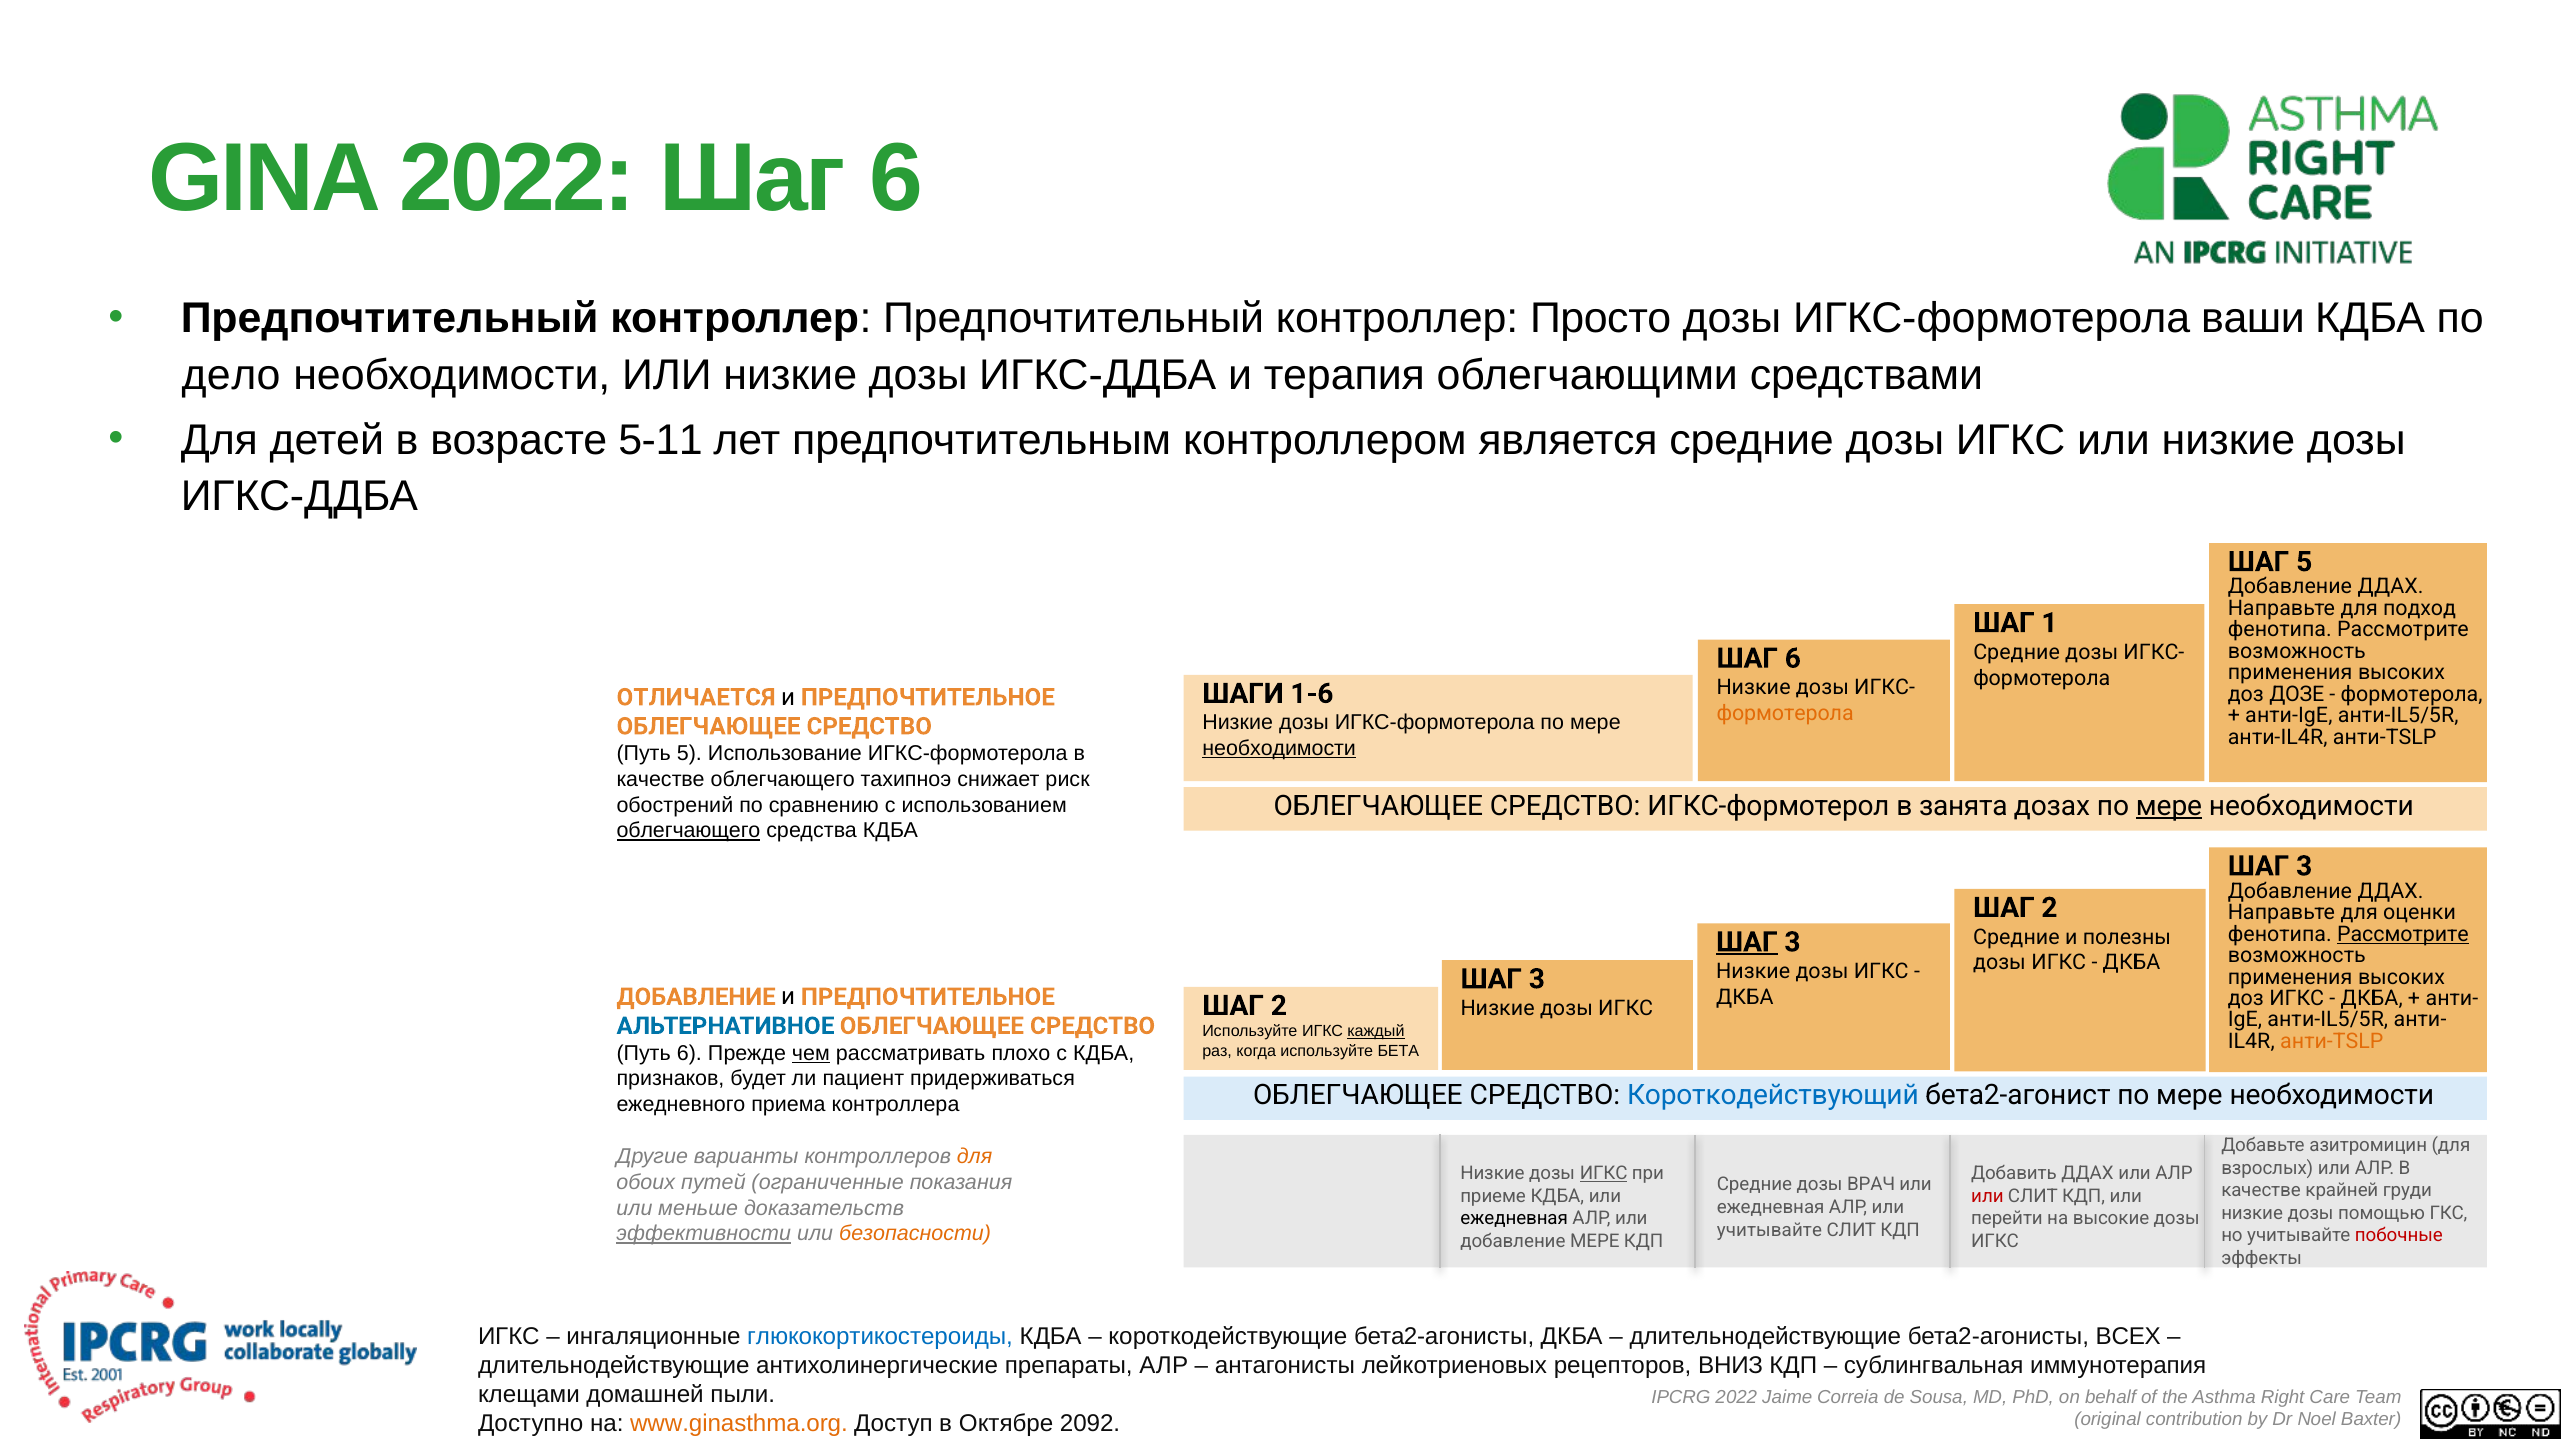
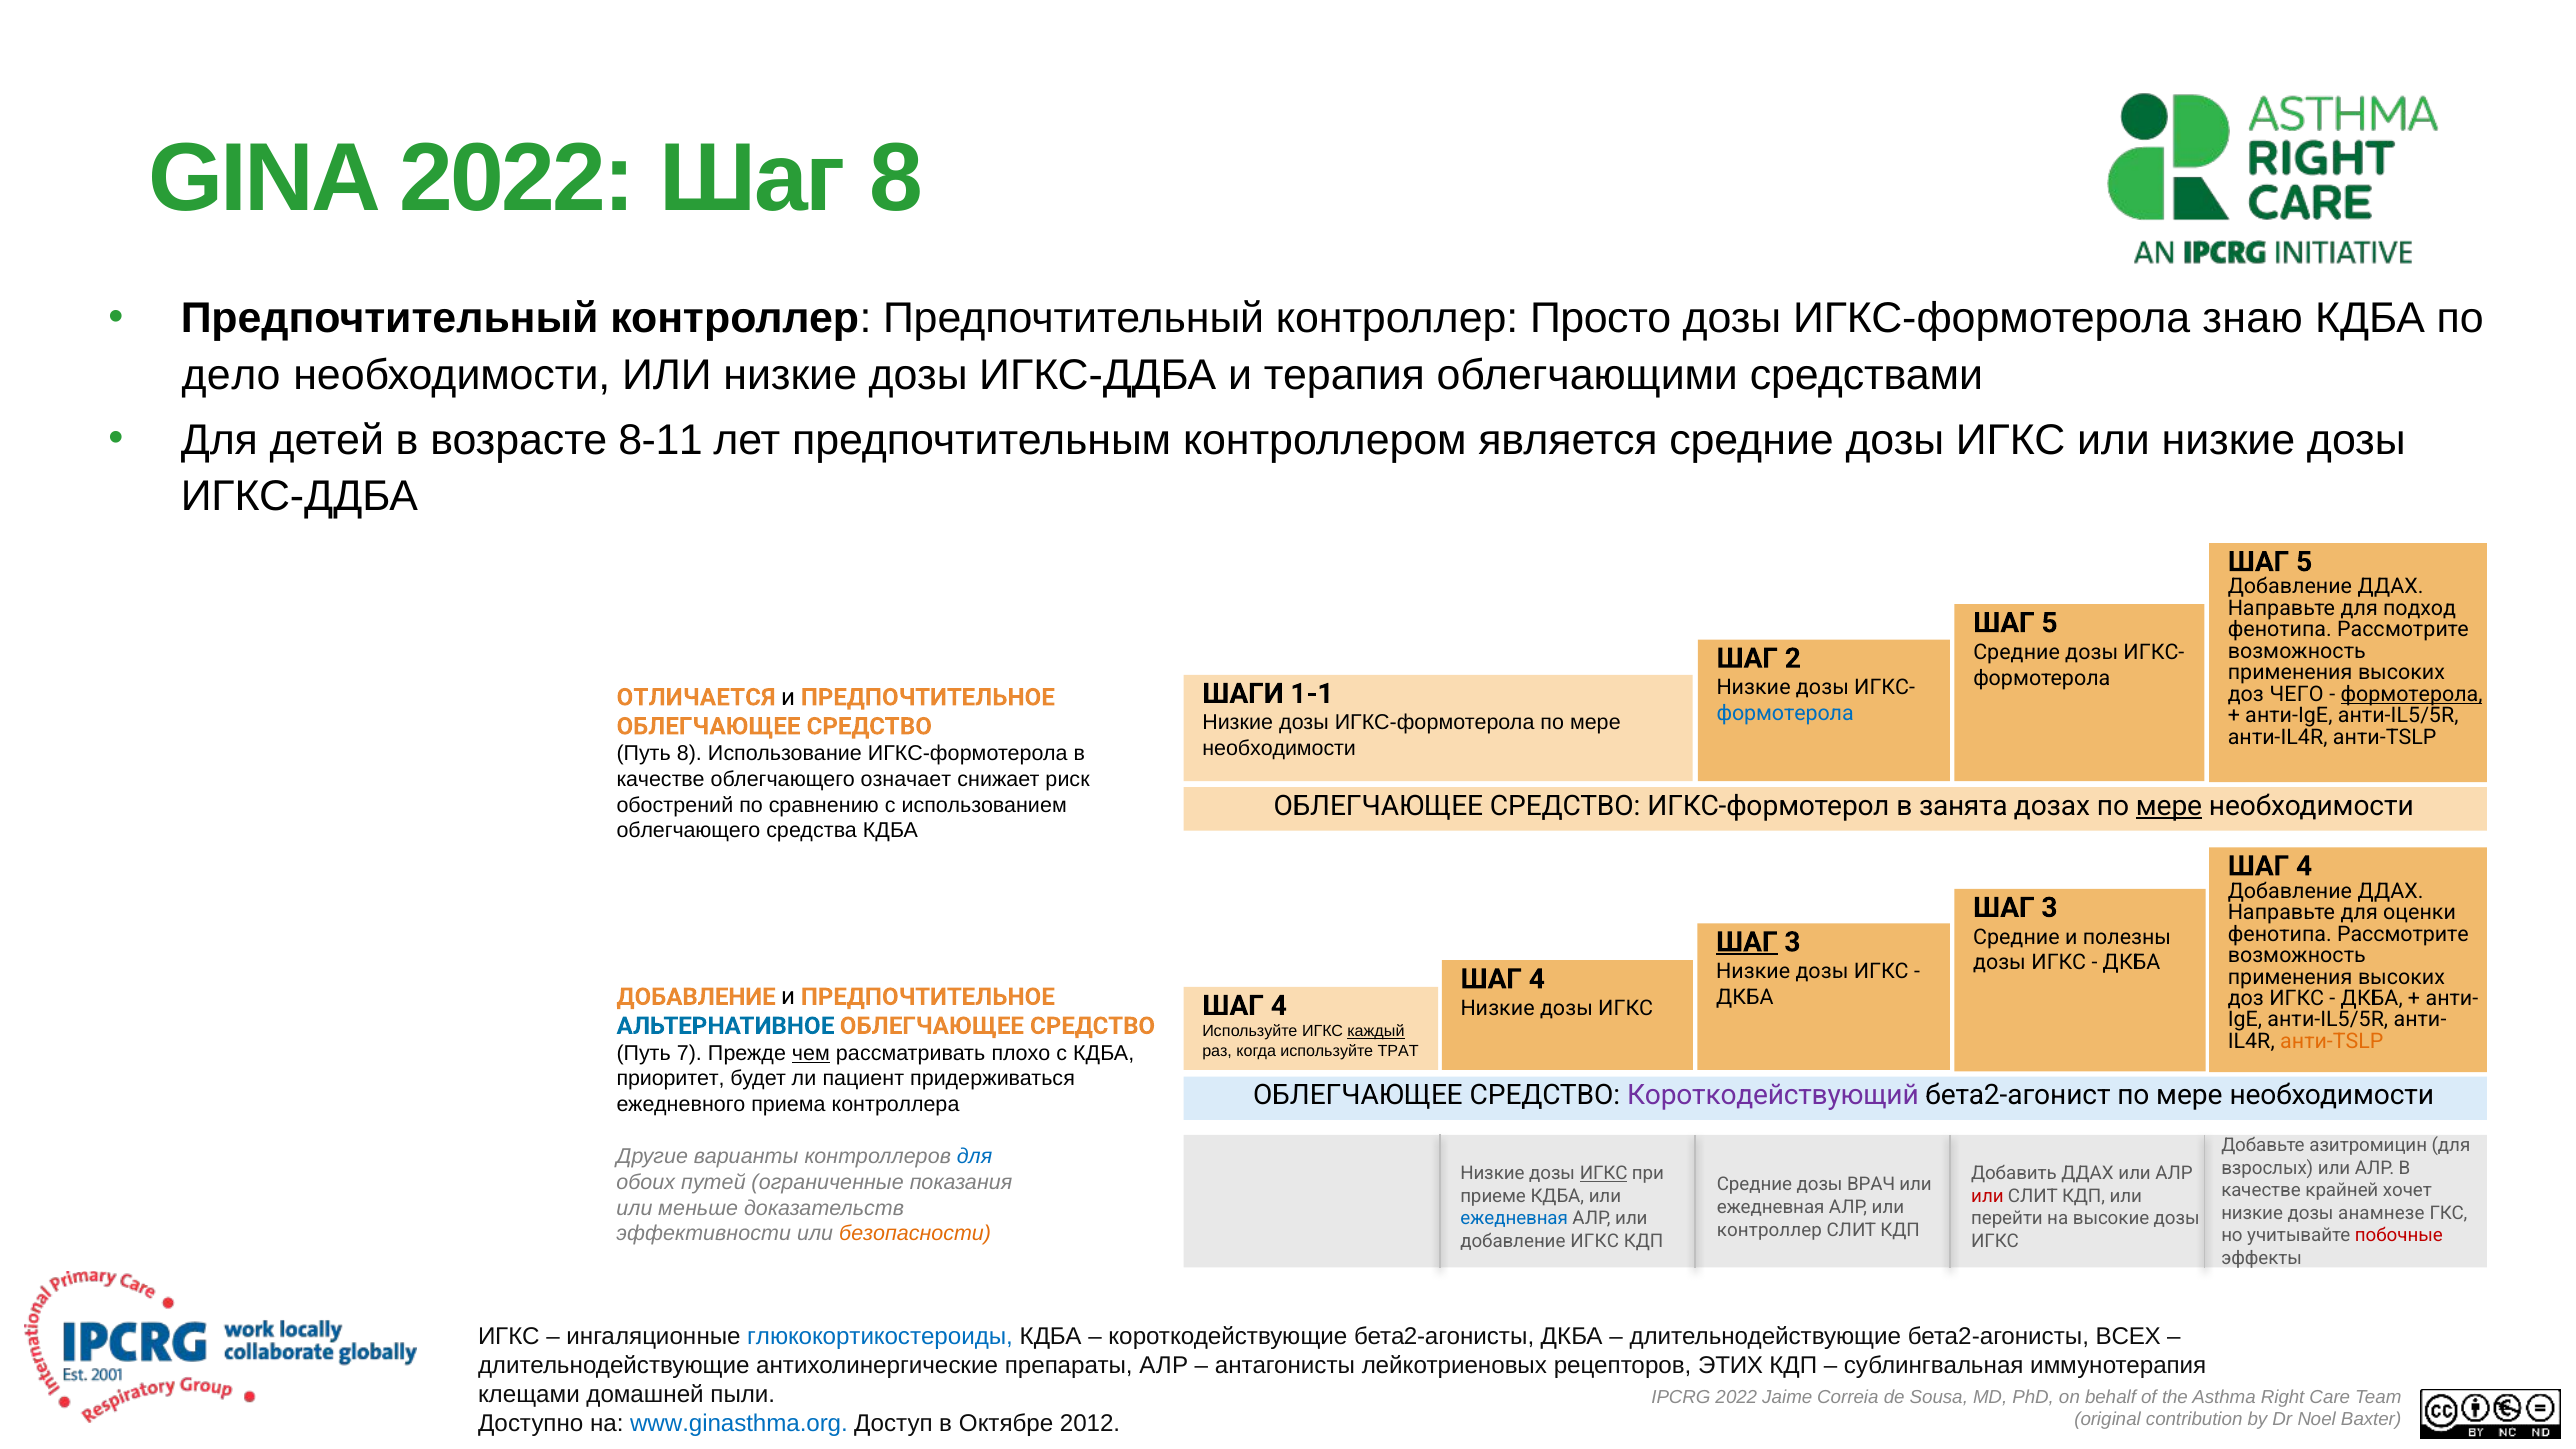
2022 Шаг 6: 6 -> 8
ваши: ваши -> знаю
5-11: 5-11 -> 8-11
1 at (2050, 623): 1 -> 5
6 at (1793, 658): 6 -> 2
1-6: 1-6 -> 1-1
ДОЗЕ: ДОЗЕ -> ЧЕГО
формотерола at (2412, 694) underline: none -> present
формотерола at (1785, 713) colour: orange -> blue
необходимости at (1279, 749) underline: present -> none
Путь 5: 5 -> 8
тахипноэ: тахипноэ -> означает
облегчающего at (688, 831) underline: present -> none
3 at (2304, 866): 3 -> 4
2 at (2049, 908): 2 -> 3
Рассмотрите at (2403, 934) underline: present -> none
3 at (1537, 979): 3 -> 4
2 at (1279, 1006): 2 -> 4
Путь 6: 6 -> 7
БЕТА: БЕТА -> ТРАТ
признаков: признаков -> приоритет
Короткодействующий colour: blue -> purple
для at (975, 1157) colour: orange -> blue
груди: груди -> хочет
помощью: помощью -> анамнезе
ежедневная at (1514, 1219) colour: black -> blue
учитывайте at (1769, 1230): учитывайте -> контроллер
эффективности underline: present -> none
добавление МЕРЕ: МЕРЕ -> ИГКС
ВНИЗ: ВНИЗ -> ЭТИХ
www.ginasthma.org colour: orange -> blue
2092: 2092 -> 2012
